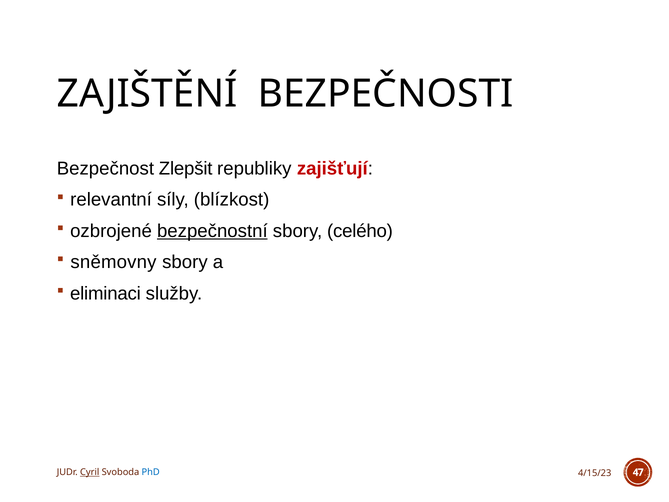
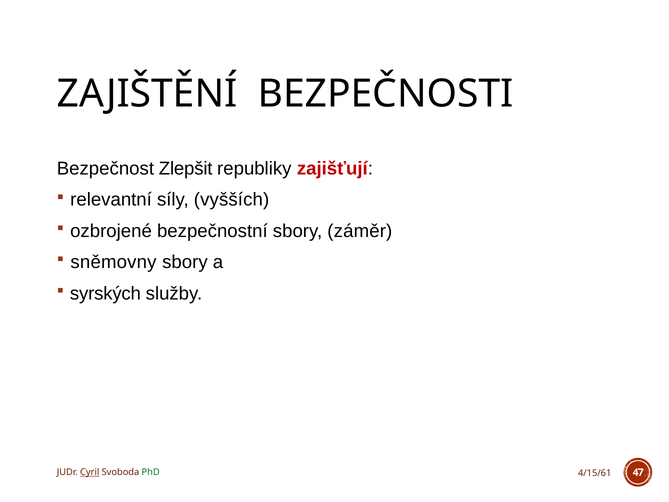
blízkost: blízkost -> vyšších
bezpečnostní underline: present -> none
celého: celého -> záměr
eliminaci: eliminaci -> syrských
PhD colour: blue -> green
4/15/23: 4/15/23 -> 4/15/61
